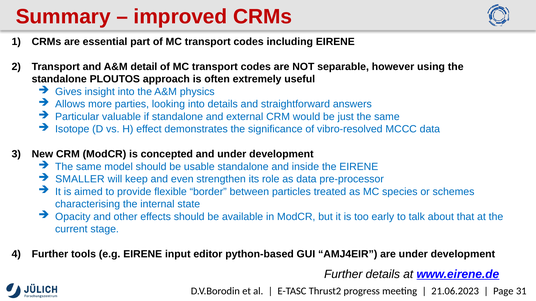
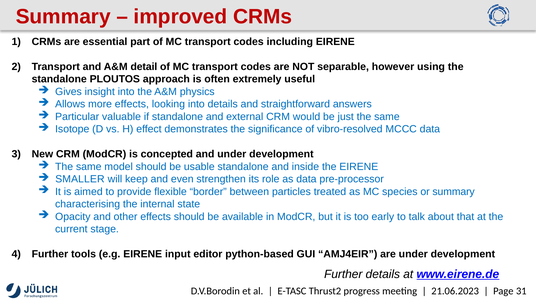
more parties: parties -> effects
or schemes: schemes -> summary
